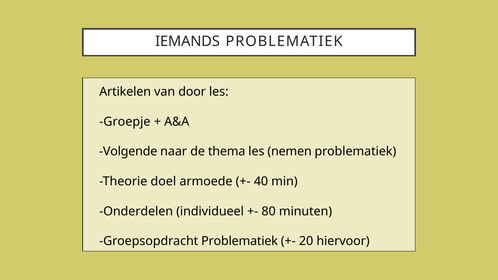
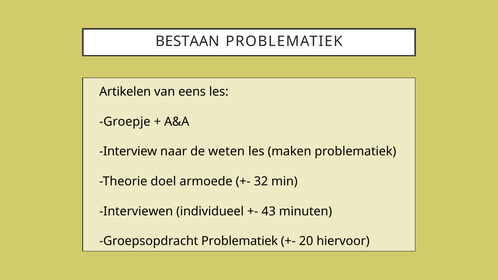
IEMANDS: IEMANDS -> BESTAAN
door: door -> eens
Volgende: Volgende -> Interview
thema: thema -> weten
nemen: nemen -> maken
40: 40 -> 32
Onderdelen: Onderdelen -> Interviewen
80: 80 -> 43
